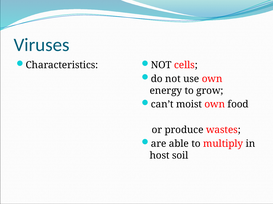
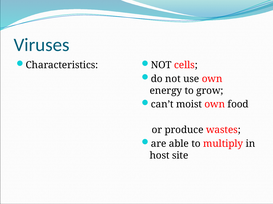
soil: soil -> site
